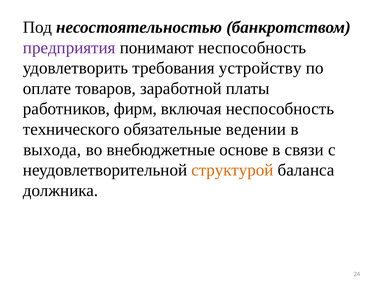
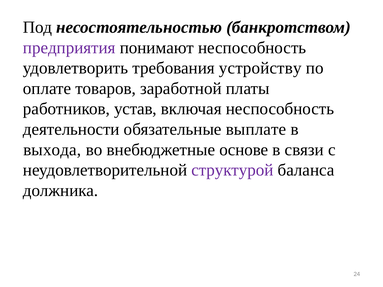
фирм: фирм -> устав
технического: технического -> деятельности
ведении: ведении -> выплате
структурой colour: orange -> purple
